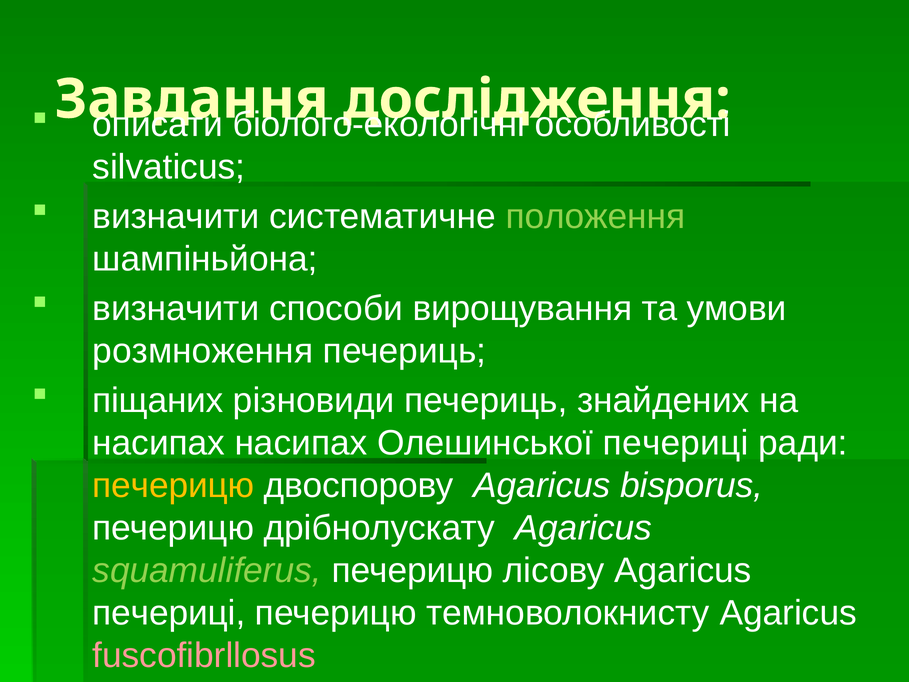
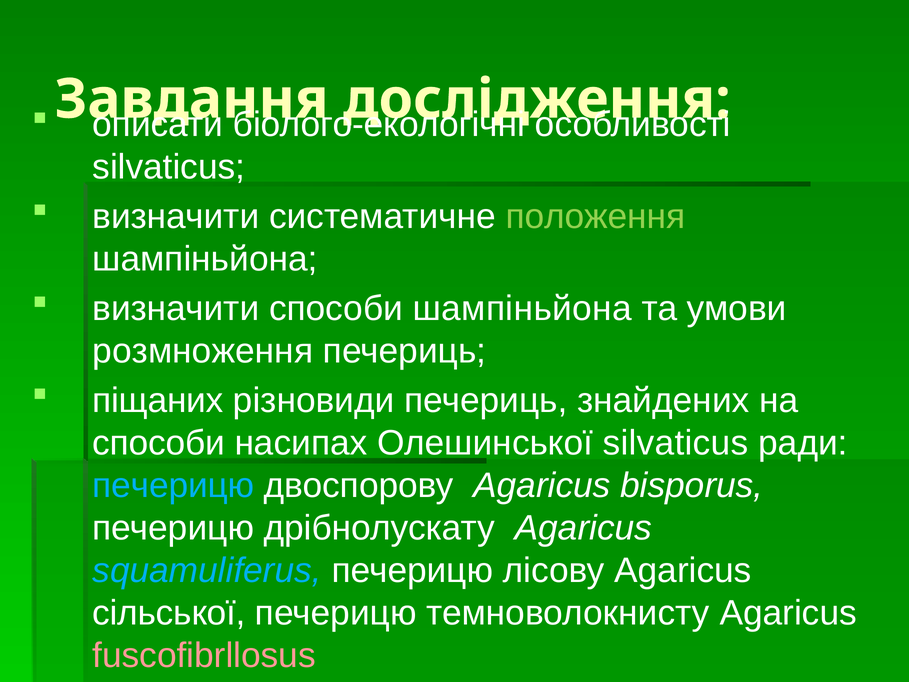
способи вирощування: вирощування -> шампіньйона
насипах at (159, 443): насипах -> способи
Олешинської печериці: печериці -> silvaticus
печерицю at (173, 486) colour: yellow -> light blue
squamuliferus colour: light green -> light blue
печериці at (169, 613): печериці -> сільської
